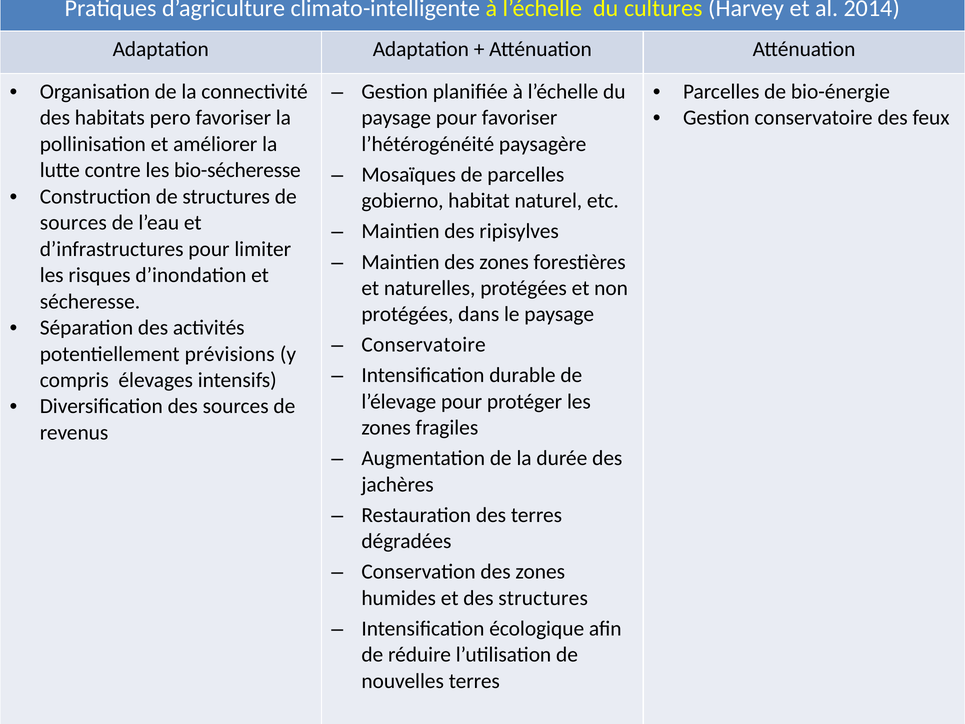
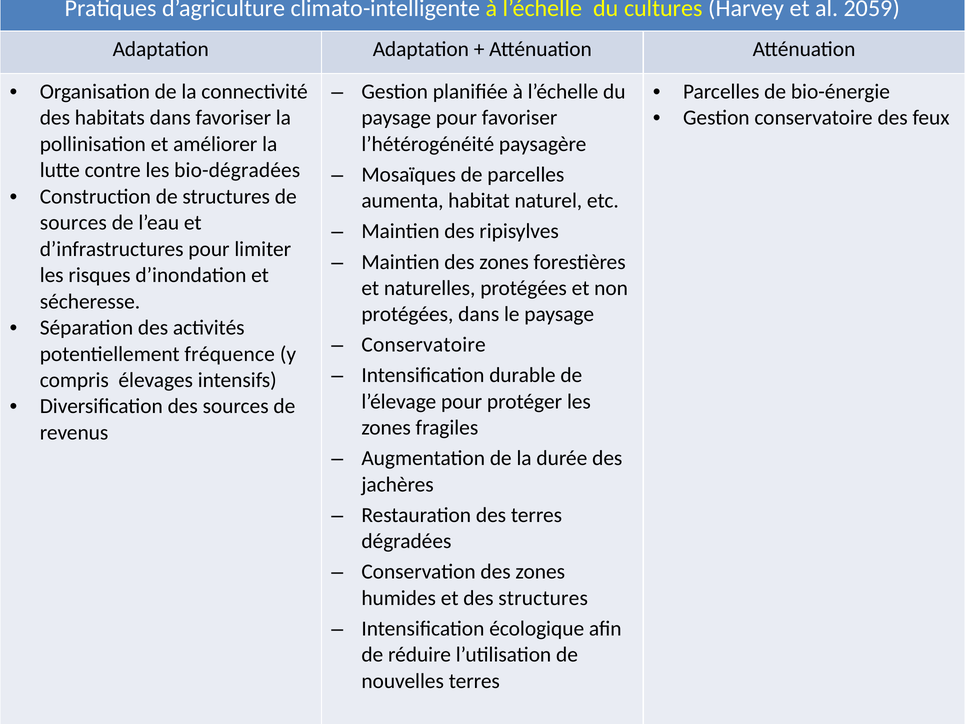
2014: 2014 -> 2059
habitats pero: pero -> dans
bio-sécheresse: bio-sécheresse -> bio-dégradées
gobierno: gobierno -> aumenta
prévisions: prévisions -> fréquence
